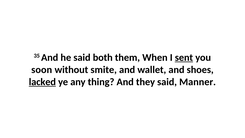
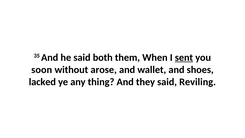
smite: smite -> arose
lacked underline: present -> none
Manner: Manner -> Reviling
